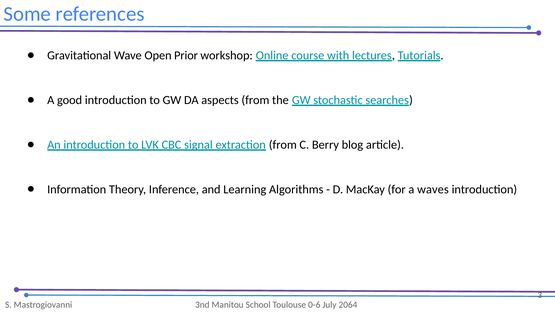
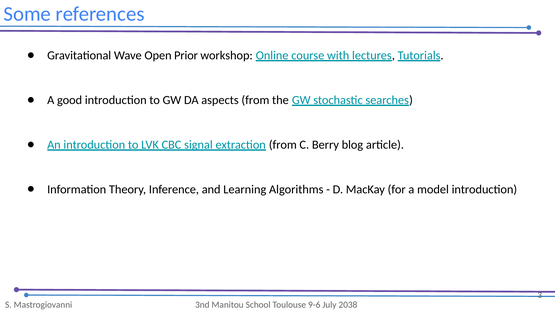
waves: waves -> model
0-6: 0-6 -> 9-6
2064: 2064 -> 2038
